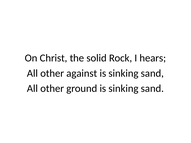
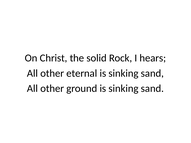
against: against -> eternal
